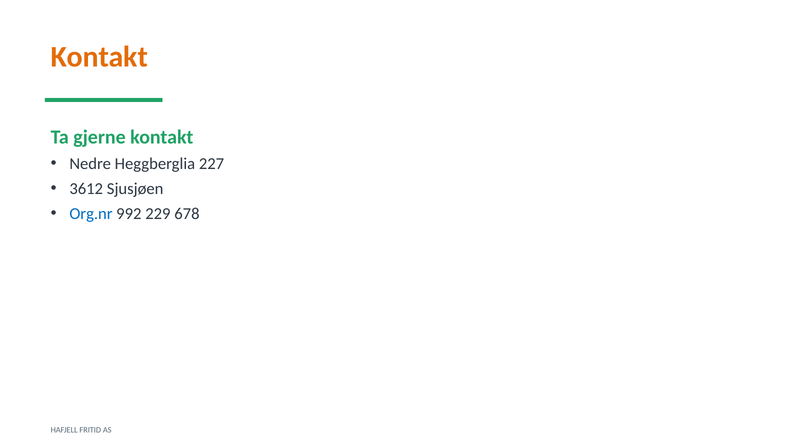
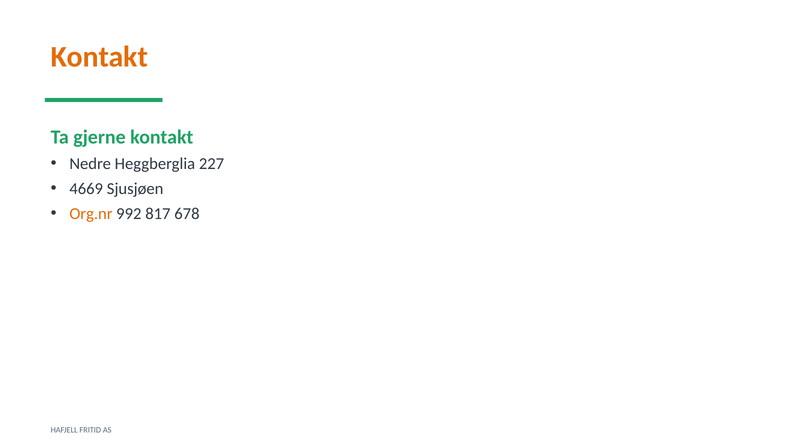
3612: 3612 -> 4669
Org.nr colour: blue -> orange
229: 229 -> 817
